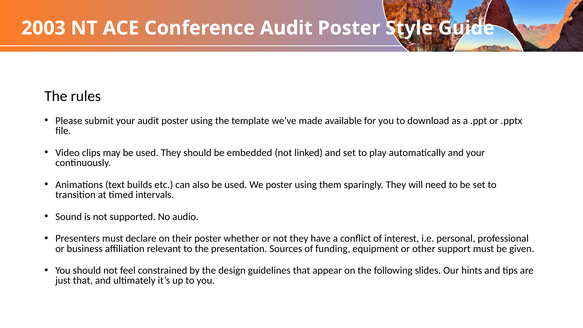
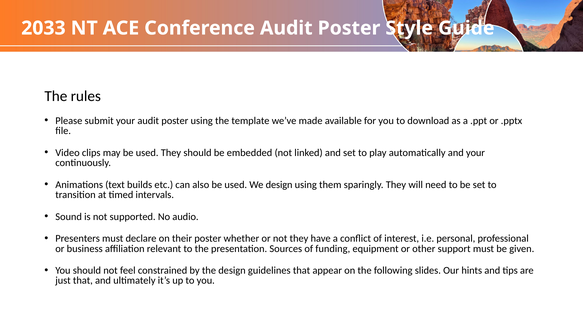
2003: 2003 -> 2033
We poster: poster -> design
